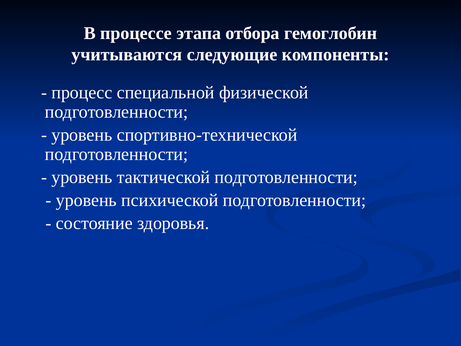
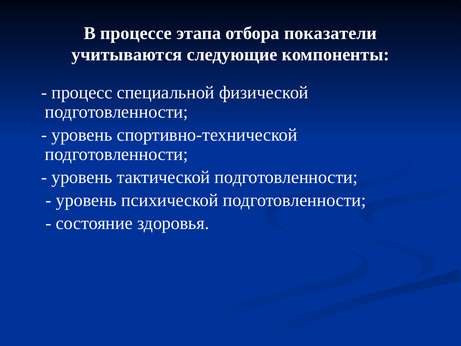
гемоглобин: гемоглобин -> показатели
